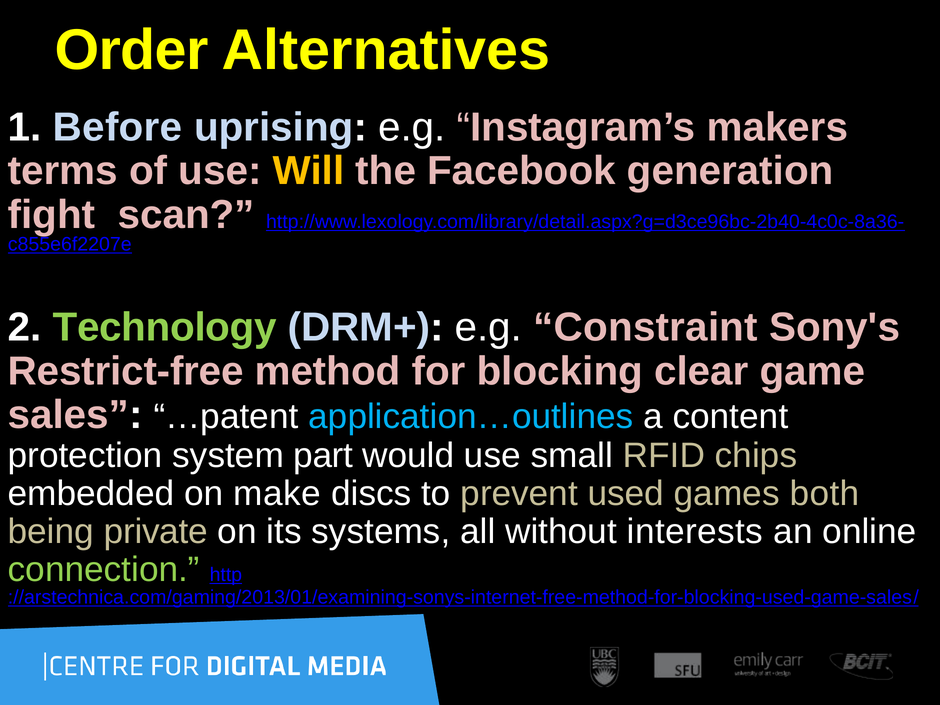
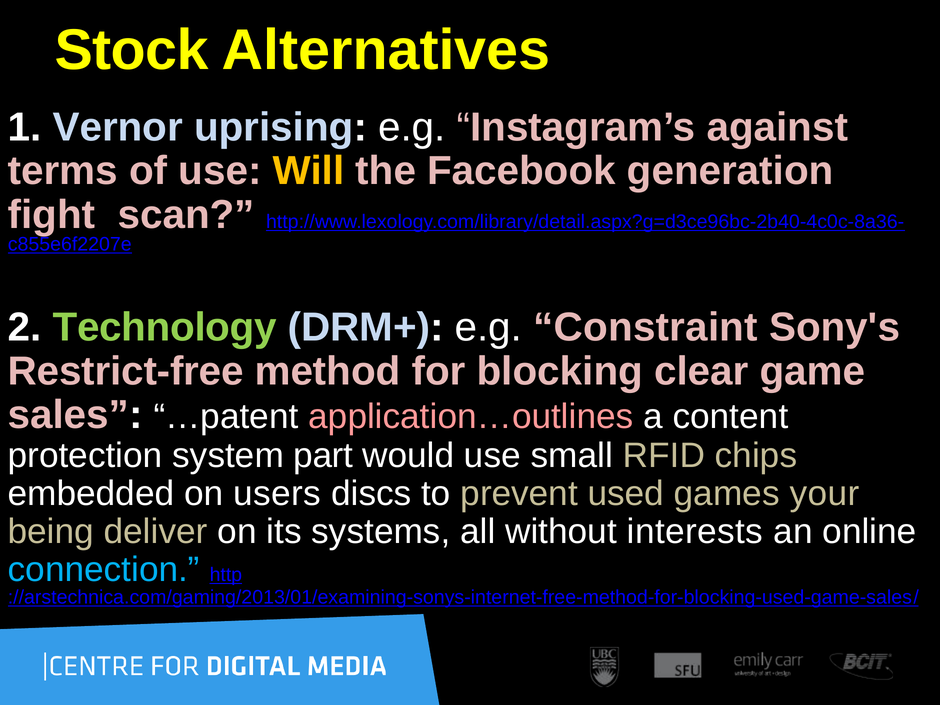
Order: Order -> Stock
Before: Before -> Vernor
makers: makers -> against
application…outlines colour: light blue -> pink
make: make -> users
both: both -> your
private: private -> deliver
connection colour: light green -> light blue
